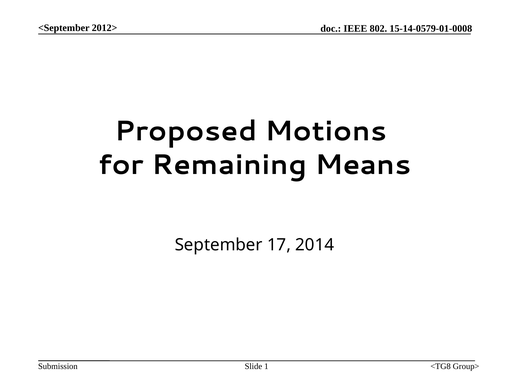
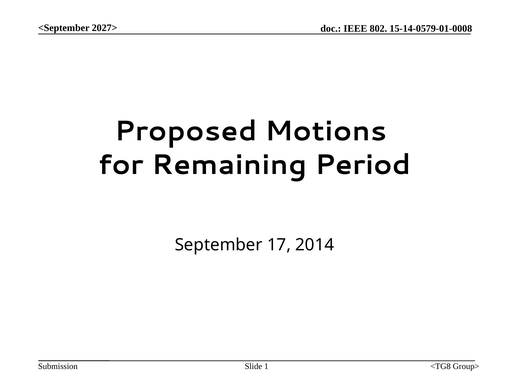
2012>: 2012> -> 2027>
Means: Means -> Period
